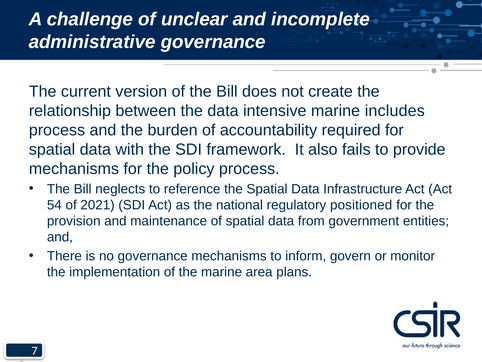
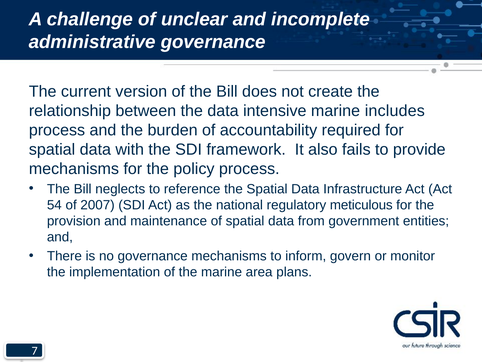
2021: 2021 -> 2007
positioned: positioned -> meticulous
